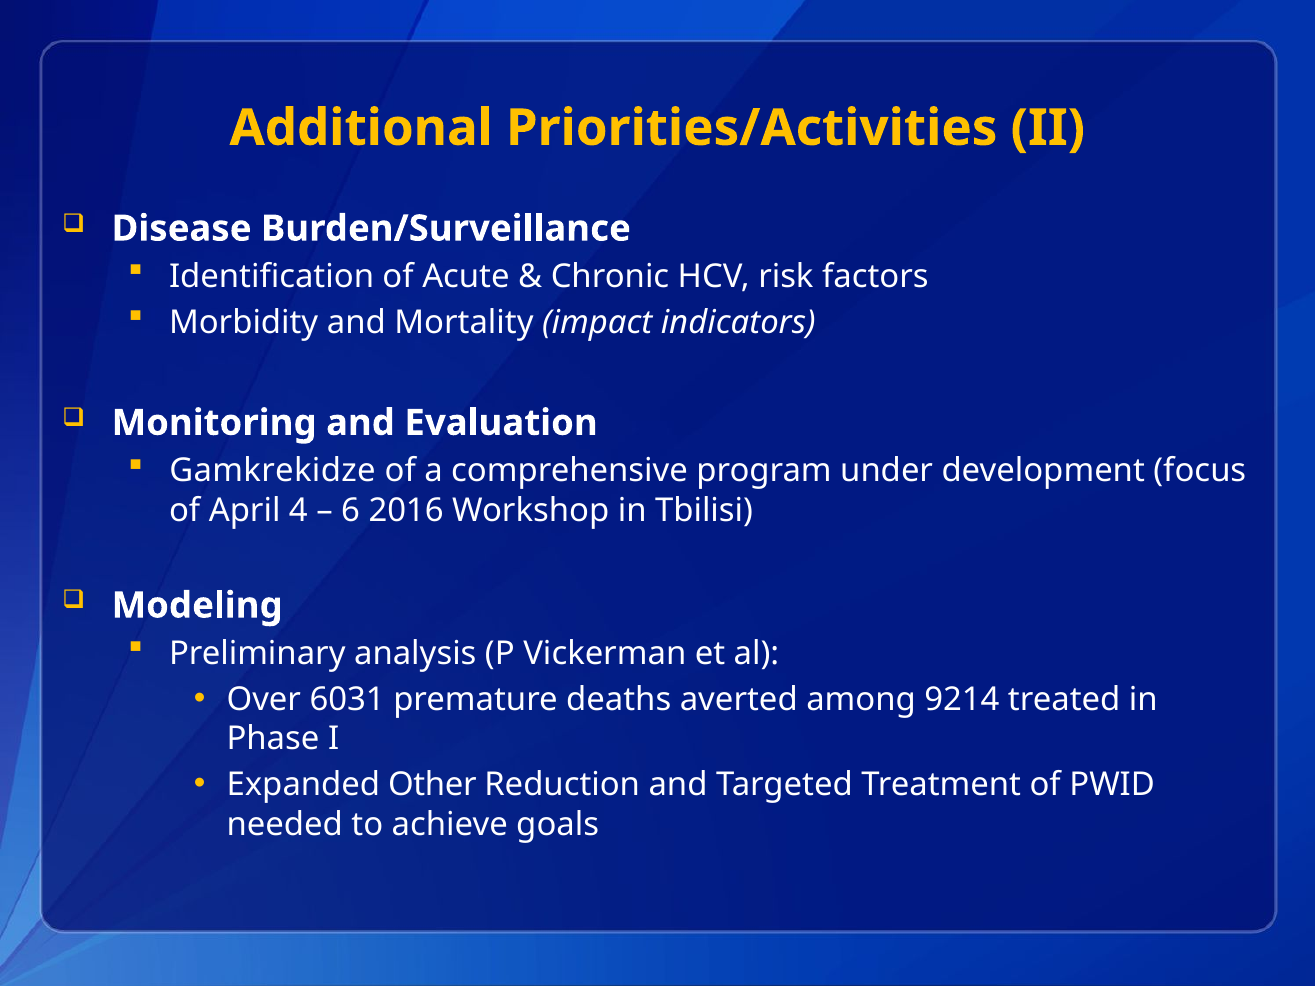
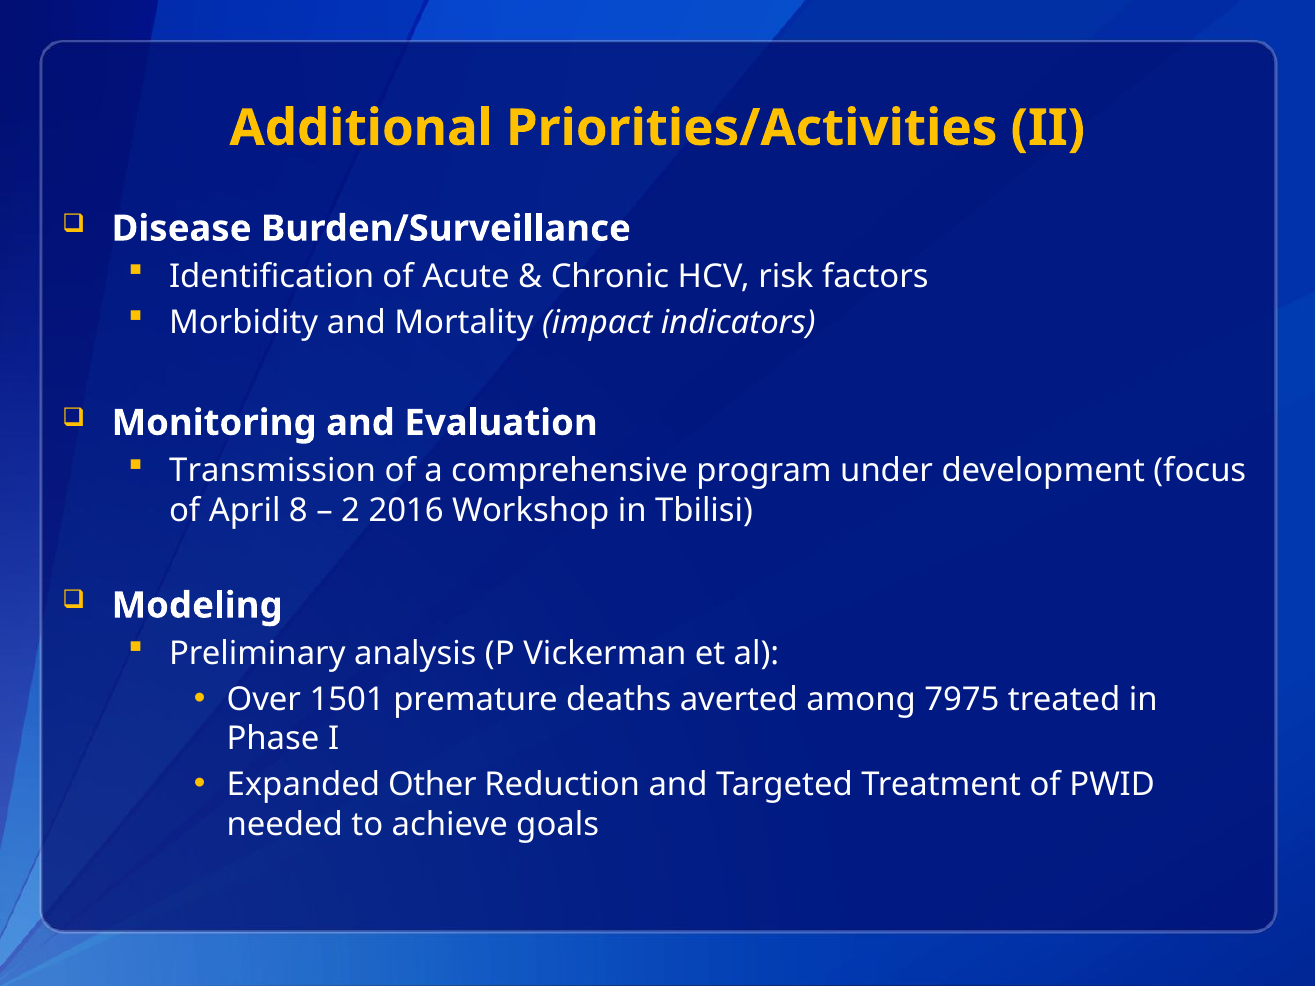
Gamkrekidze: Gamkrekidze -> Transmission
4: 4 -> 8
6: 6 -> 2
6031: 6031 -> 1501
9214: 9214 -> 7975
